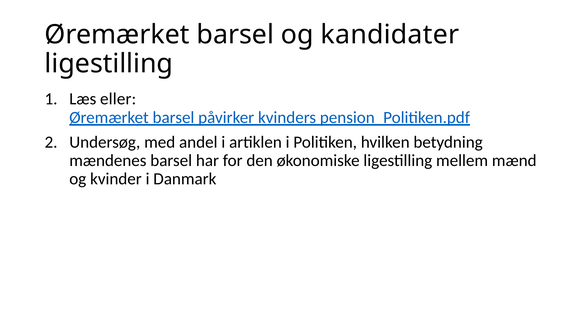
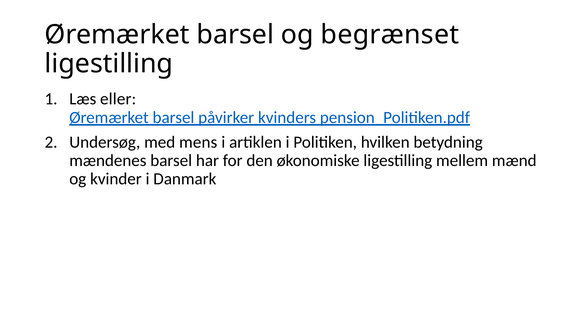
kandidater: kandidater -> begrænset
andel: andel -> mens
